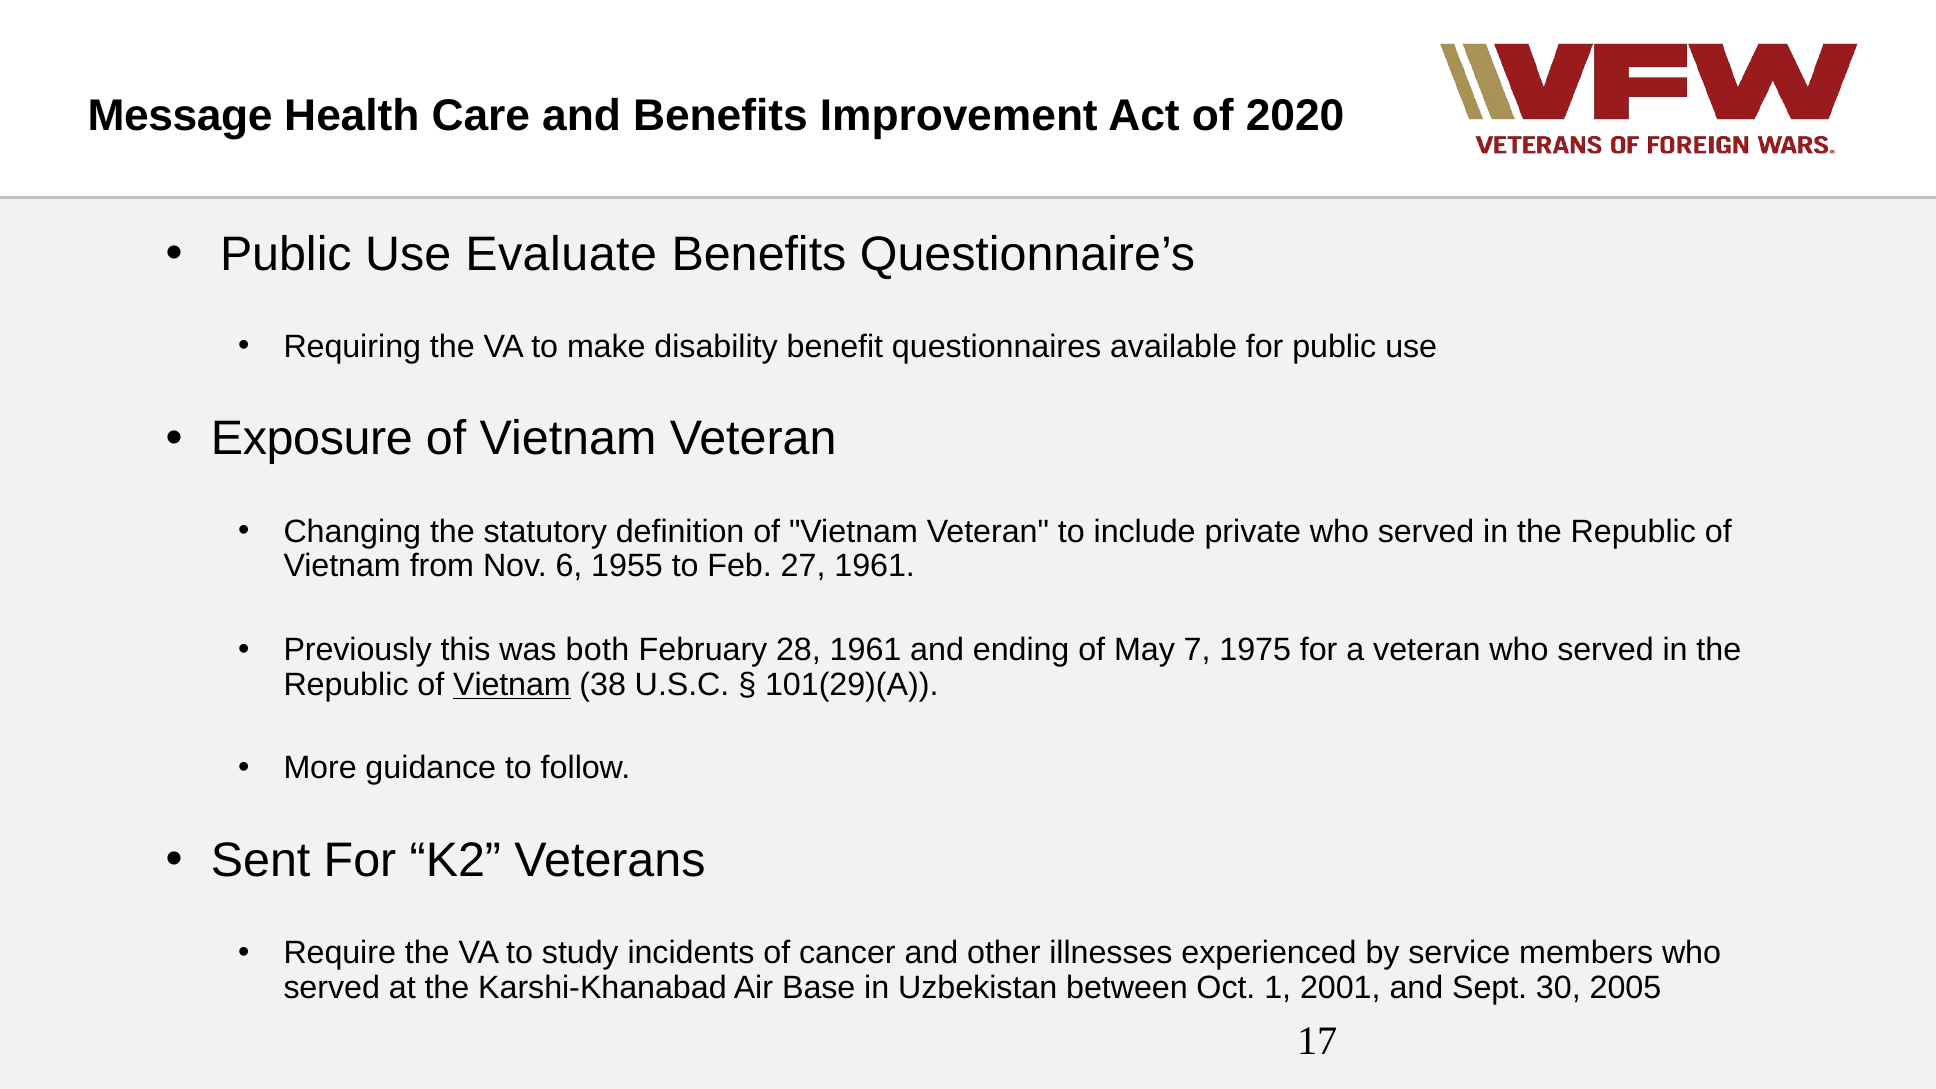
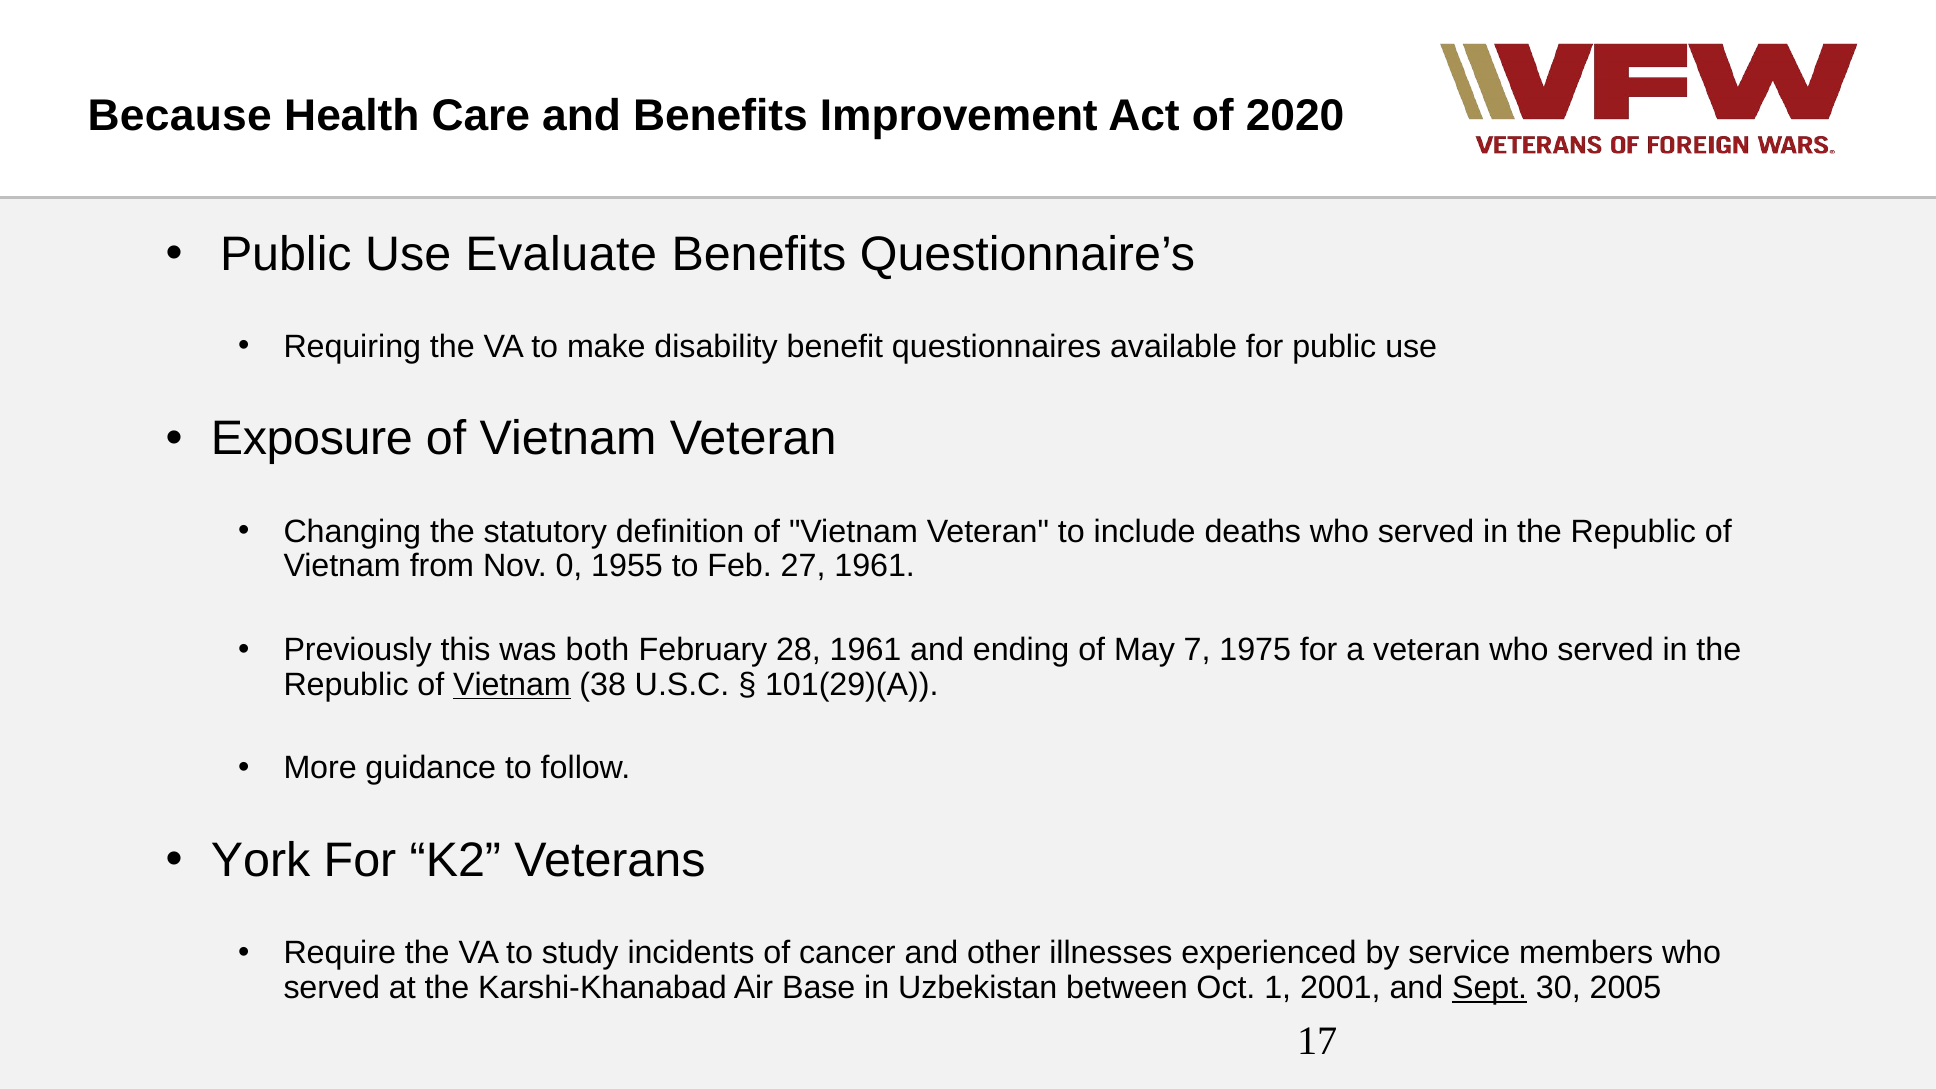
Message: Message -> Because
private: private -> deaths
6: 6 -> 0
Sent: Sent -> York
Sept underline: none -> present
